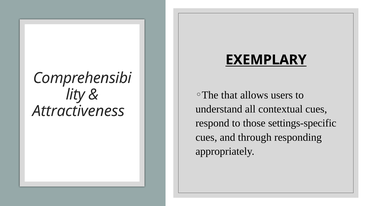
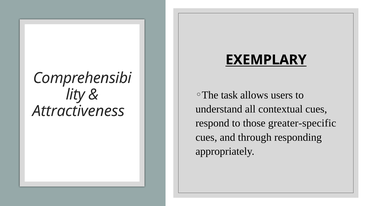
that: that -> task
settings-specific: settings-specific -> greater-specific
